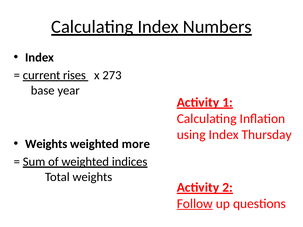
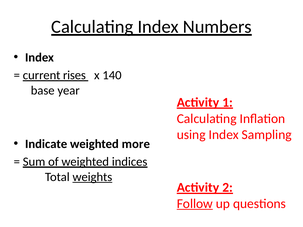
273: 273 -> 140
Thursday: Thursday -> Sampling
Weights at (46, 144): Weights -> Indicate
weights at (92, 177) underline: none -> present
